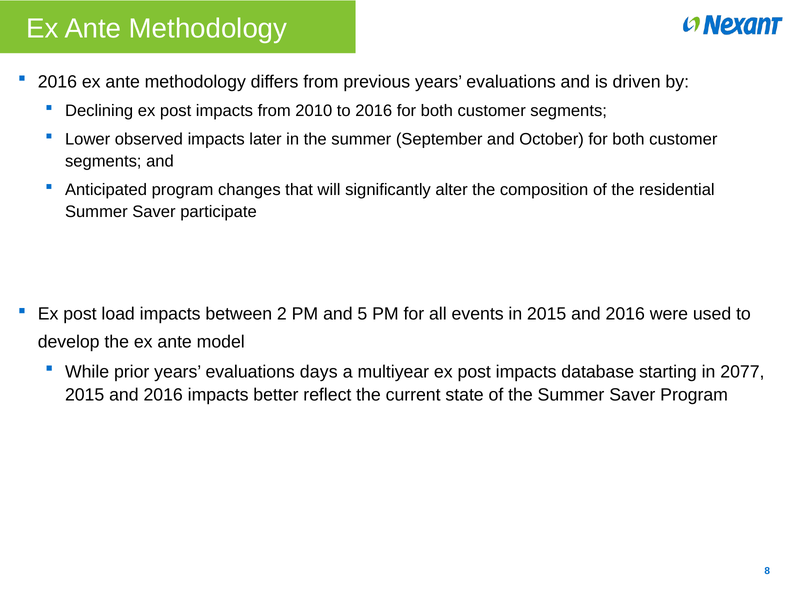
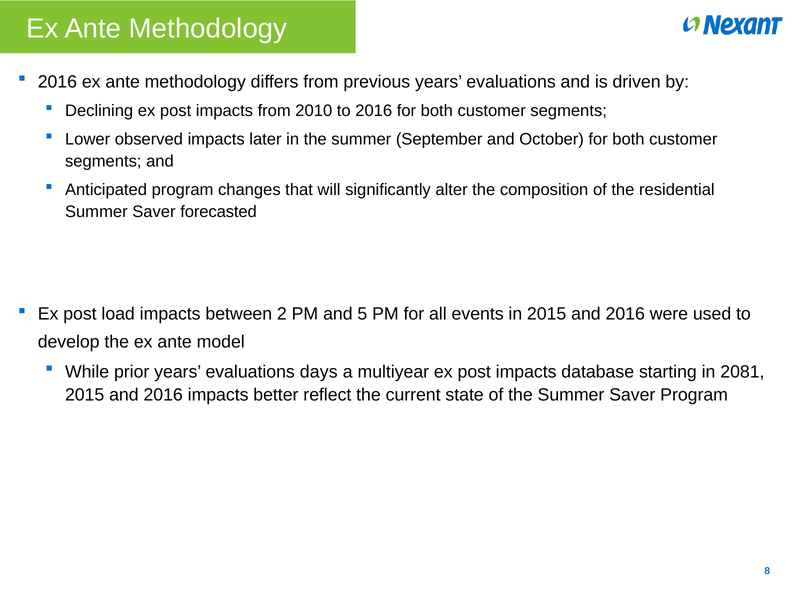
participate: participate -> forecasted
2077: 2077 -> 2081
